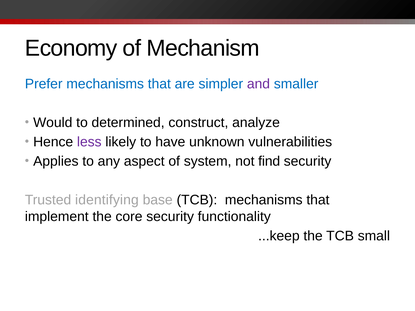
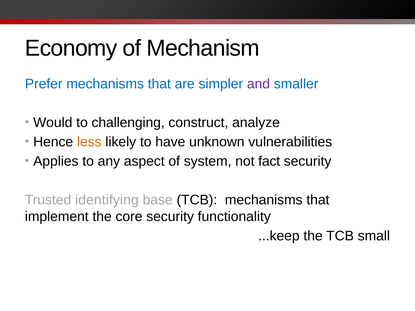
determined: determined -> challenging
less colour: purple -> orange
find: find -> fact
